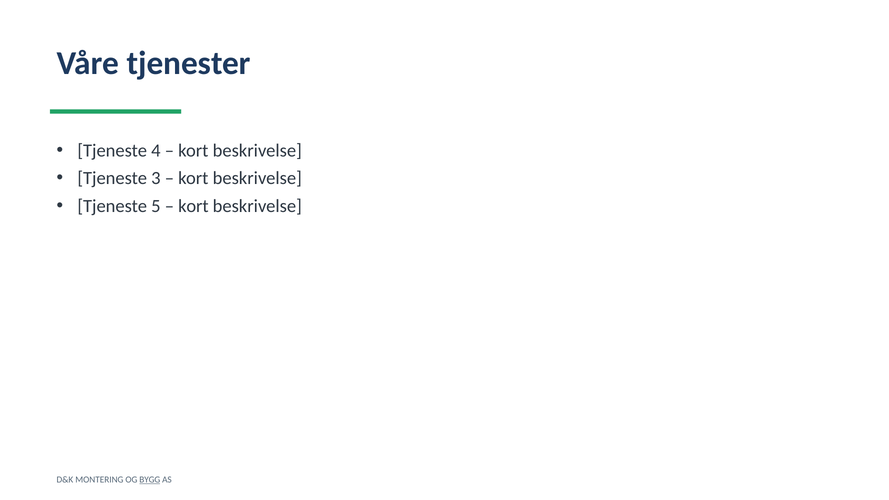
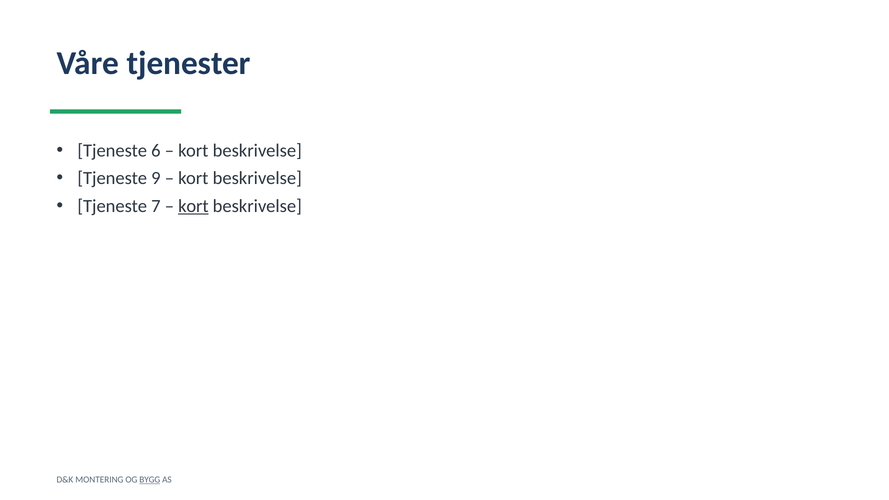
4: 4 -> 6
3: 3 -> 9
5: 5 -> 7
kort at (193, 206) underline: none -> present
